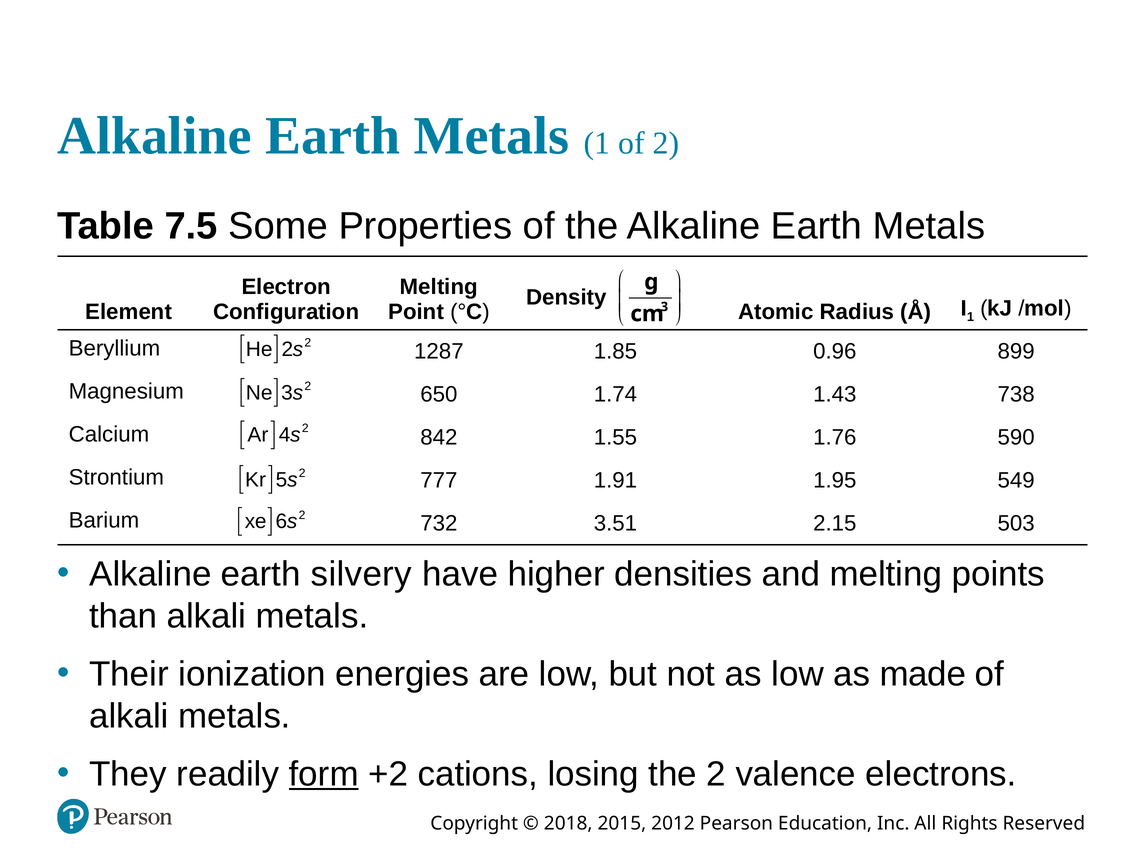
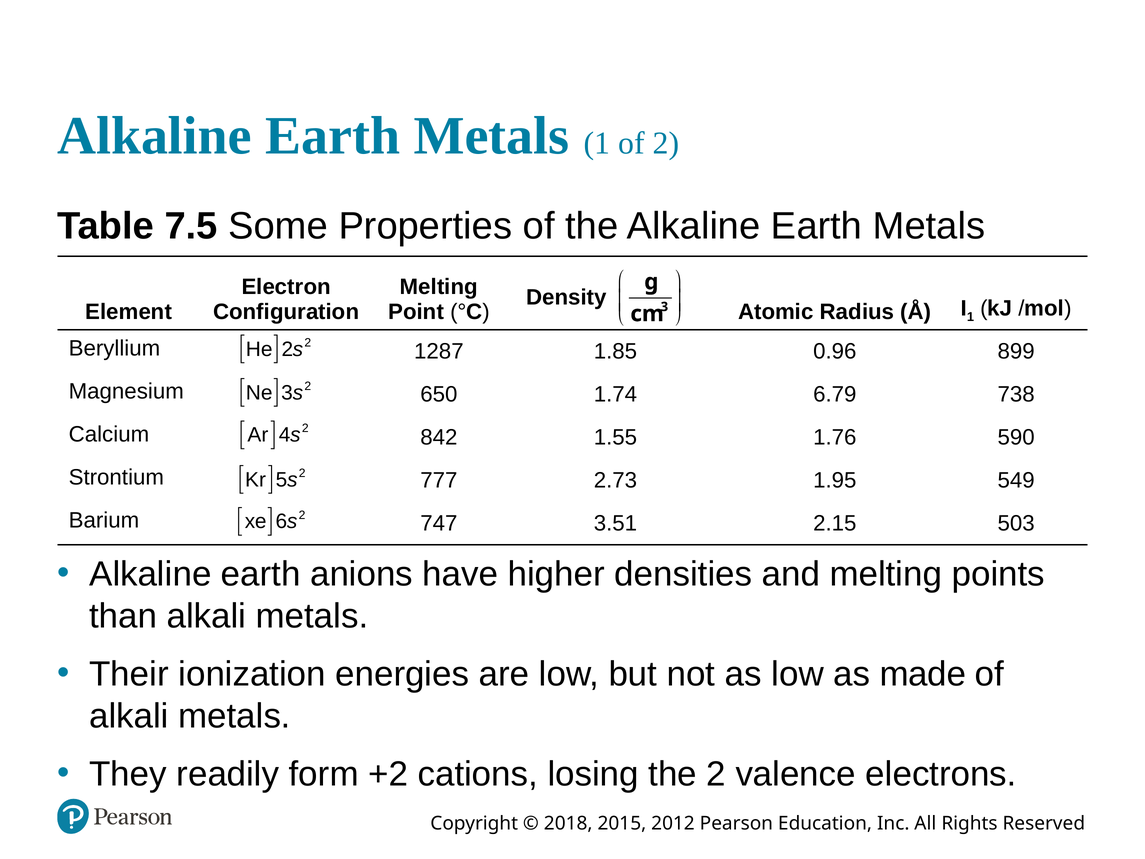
1.43: 1.43 -> 6.79
1.91: 1.91 -> 2.73
732: 732 -> 747
silvery: silvery -> anions
form underline: present -> none
